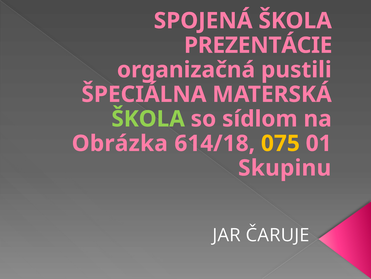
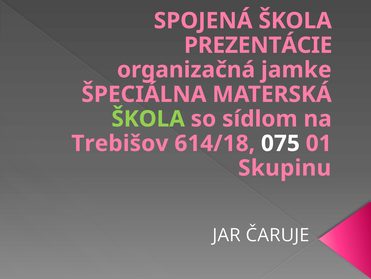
pustili: pustili -> jamke
Obrázka: Obrázka -> Trebišov
075 colour: yellow -> white
